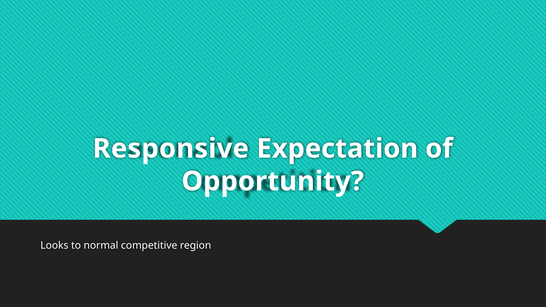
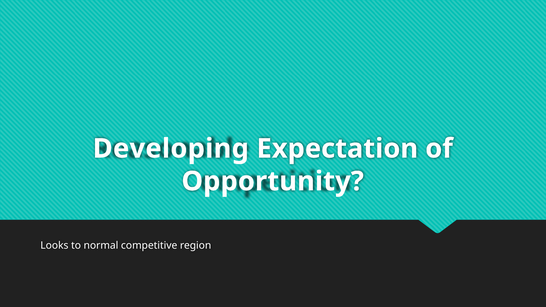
Responsive: Responsive -> Developing
